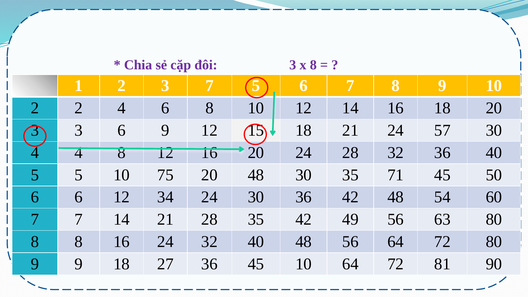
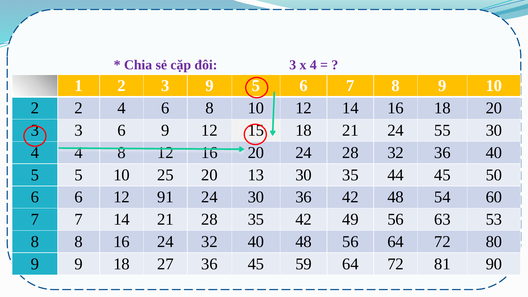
x 8: 8 -> 4
3 7: 7 -> 9
57: 57 -> 55
75: 75 -> 25
20 48: 48 -> 13
71: 71 -> 44
34: 34 -> 91
63 80: 80 -> 53
45 10: 10 -> 59
